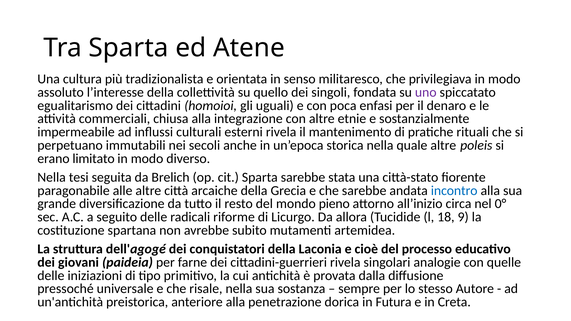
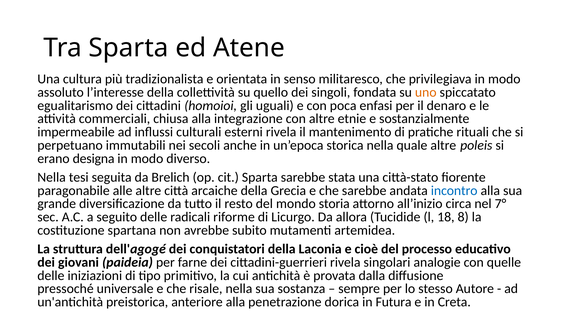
uno colour: purple -> orange
limitato: limitato -> designa
pieno: pieno -> storia
0°: 0° -> 7°
9: 9 -> 8
